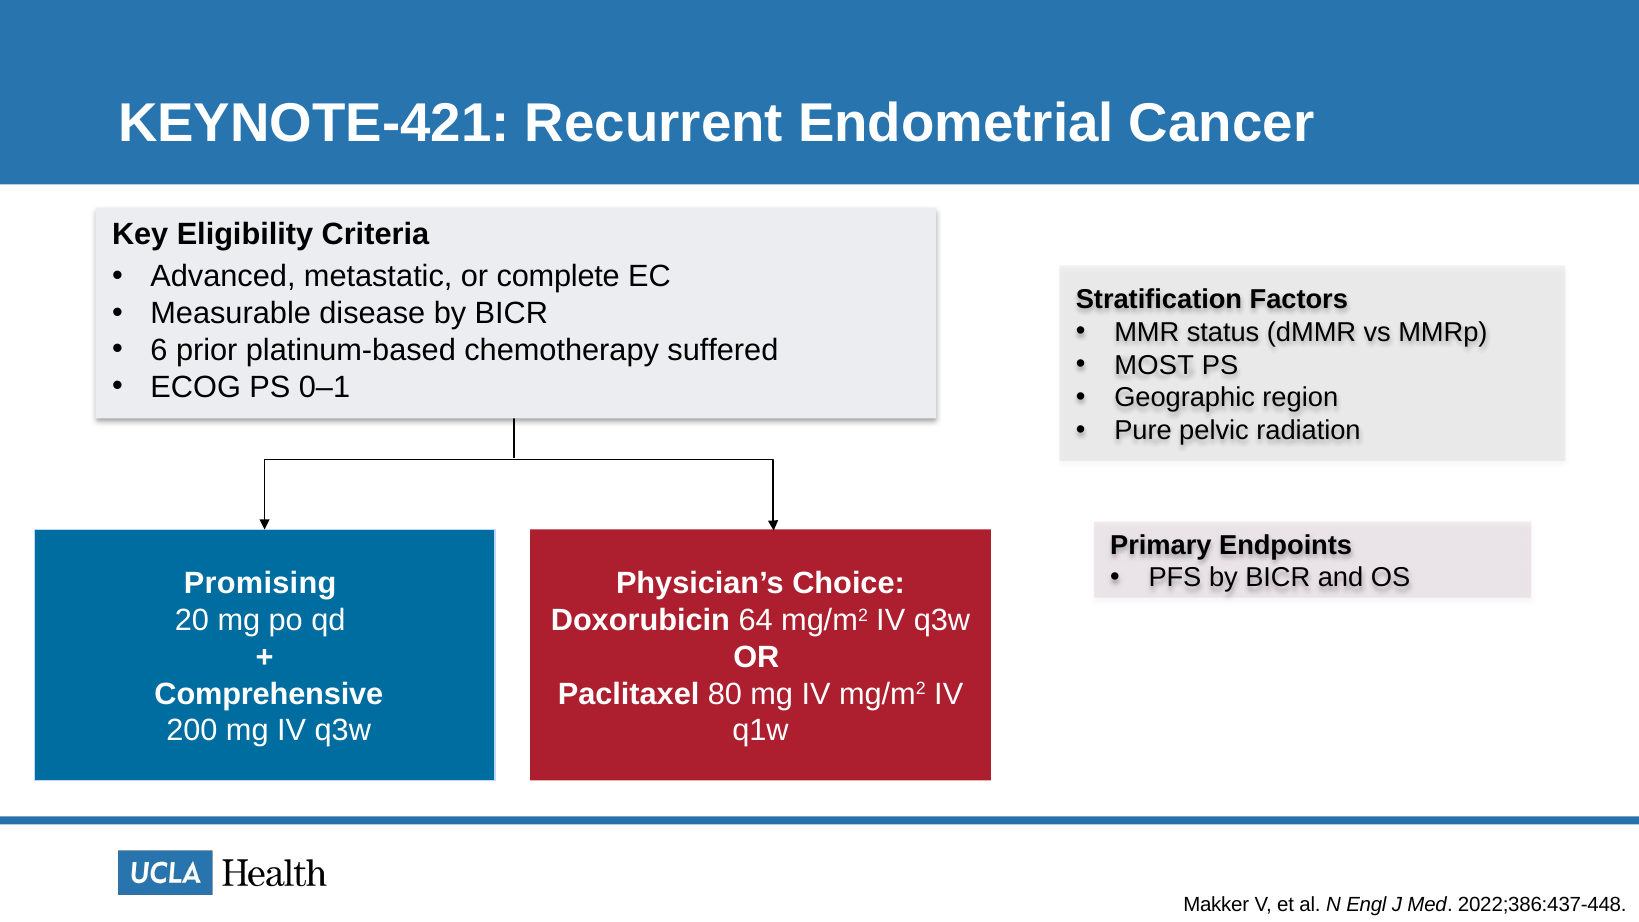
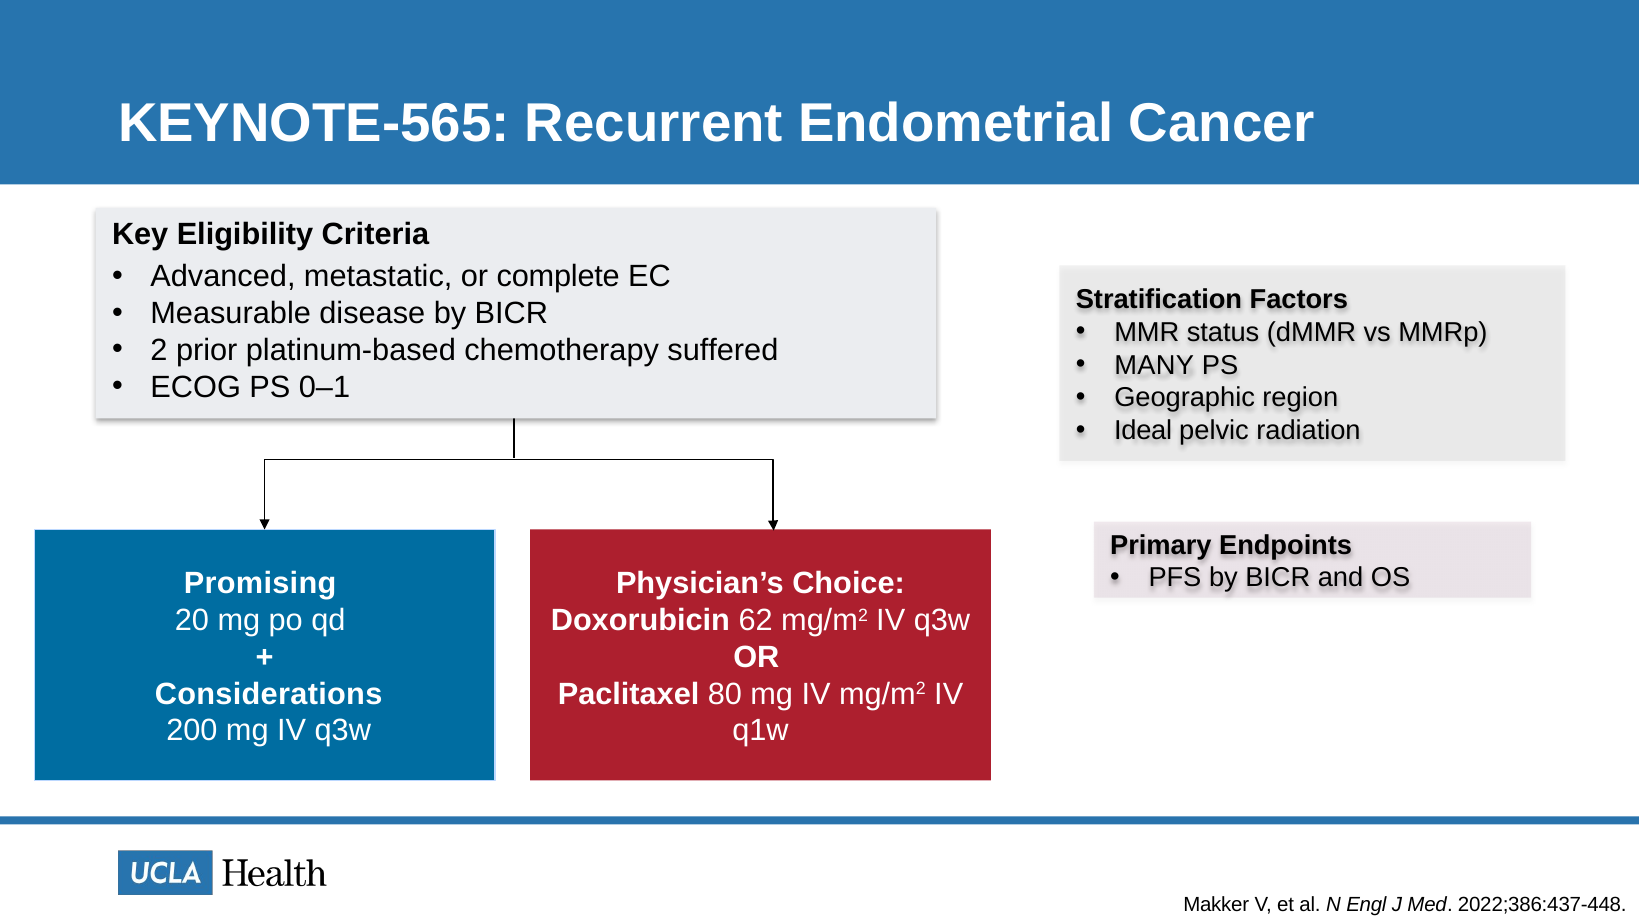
KEYNOTE-421: KEYNOTE-421 -> KEYNOTE-565
6: 6 -> 2
MOST: MOST -> MANY
Pure: Pure -> Ideal
64: 64 -> 62
Comprehensive: Comprehensive -> Considerations
